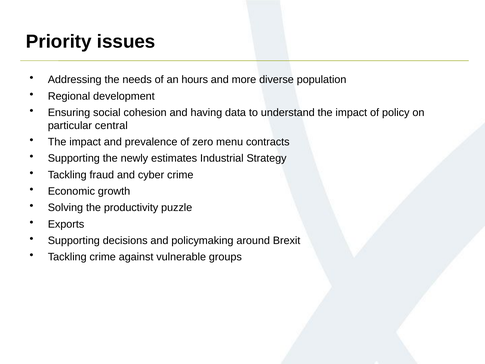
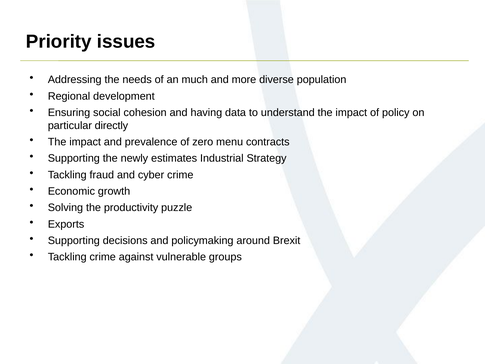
hours: hours -> much
central: central -> directly
